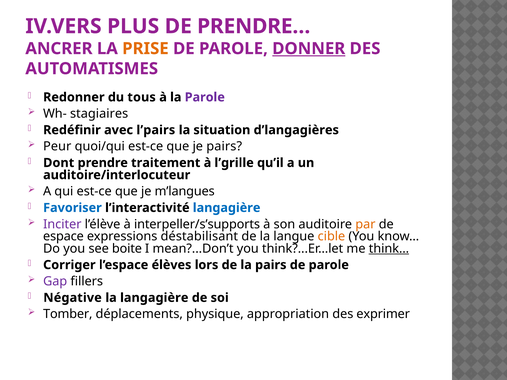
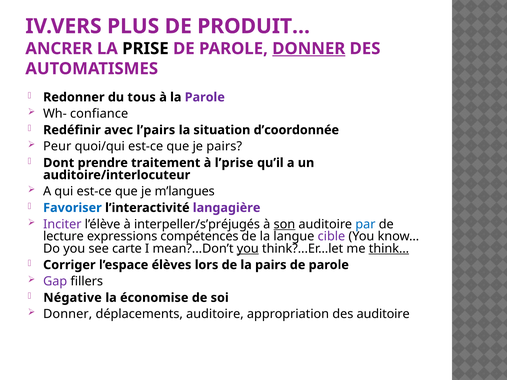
PRENDRE…: PRENDRE… -> PRODUIT…
PRISE colour: orange -> black
stagiaires: stagiaires -> confiance
d’langagières: d’langagières -> d’coordonnée
l’grille: l’grille -> l’prise
langagière at (227, 208) colour: blue -> purple
interpeller/s’supports: interpeller/s’supports -> interpeller/s’préjugés
son underline: none -> present
par colour: orange -> blue
espace: espace -> lecture
déstabilisant: déstabilisant -> compétences
cible colour: orange -> purple
boite: boite -> carte
you at (248, 249) underline: none -> present
la langagière: langagière -> économise
Tomber at (68, 314): Tomber -> Donner
déplacements physique: physique -> auditoire
des exprimer: exprimer -> auditoire
